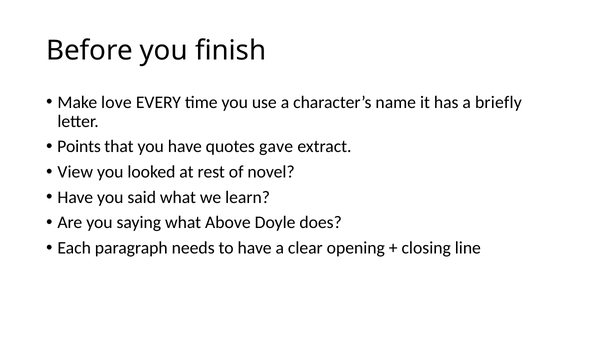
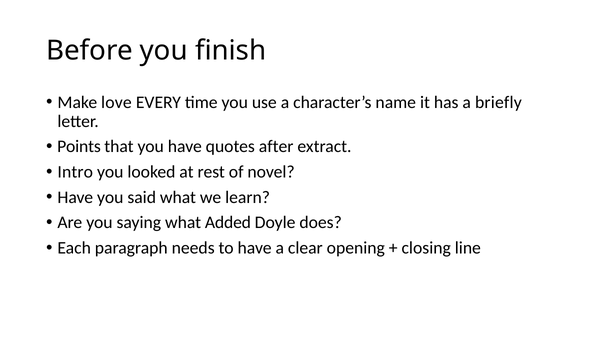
gave: gave -> after
View: View -> Intro
Above: Above -> Added
